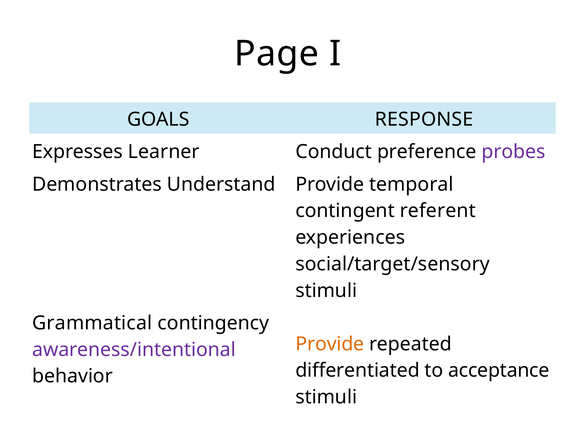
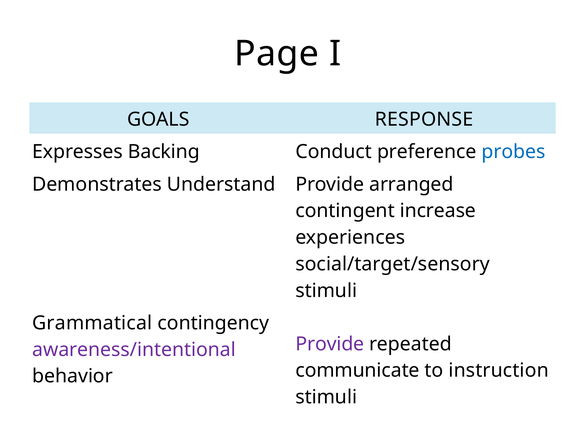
Learner: Learner -> Backing
probes colour: purple -> blue
temporal: temporal -> arranged
referent: referent -> increase
Provide at (330, 345) colour: orange -> purple
differentiated: differentiated -> communicate
acceptance: acceptance -> instruction
